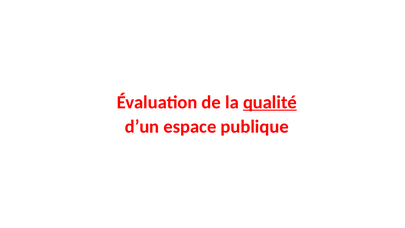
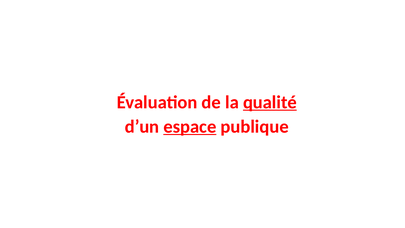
espace underline: none -> present
